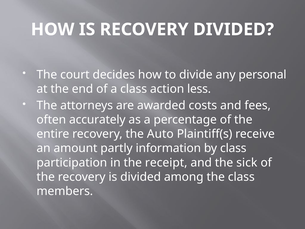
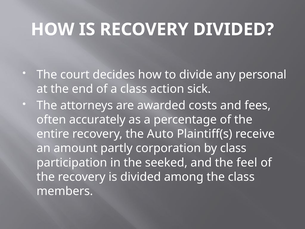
less: less -> sick
information: information -> corporation
receipt: receipt -> seeked
sick: sick -> feel
